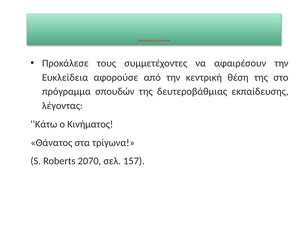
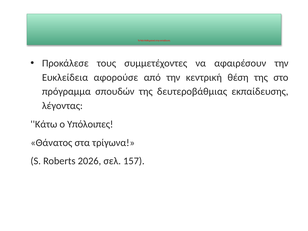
Κινήματος: Κινήματος -> Υπόλοιπες
2070: 2070 -> 2026
